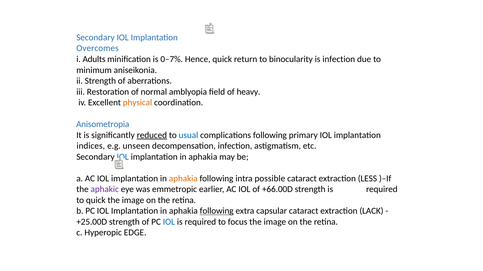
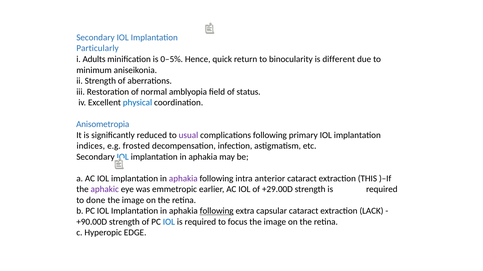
Overcomes: Overcomes -> Particularly
0–7%: 0–7% -> 0–5%
is infection: infection -> different
heavy: heavy -> status
physical colour: orange -> blue
reduced underline: present -> none
usual colour: blue -> purple
unseen: unseen -> frosted
aphakia at (183, 179) colour: orange -> purple
possible: possible -> anterior
LESS: LESS -> THIS
+66.00D: +66.00D -> +29.00D
to quick: quick -> done
+25.00D: +25.00D -> +90.00D
